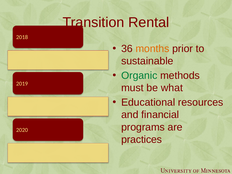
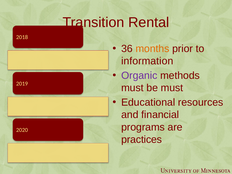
sustainable: sustainable -> information
Organic colour: green -> purple
be what: what -> must
